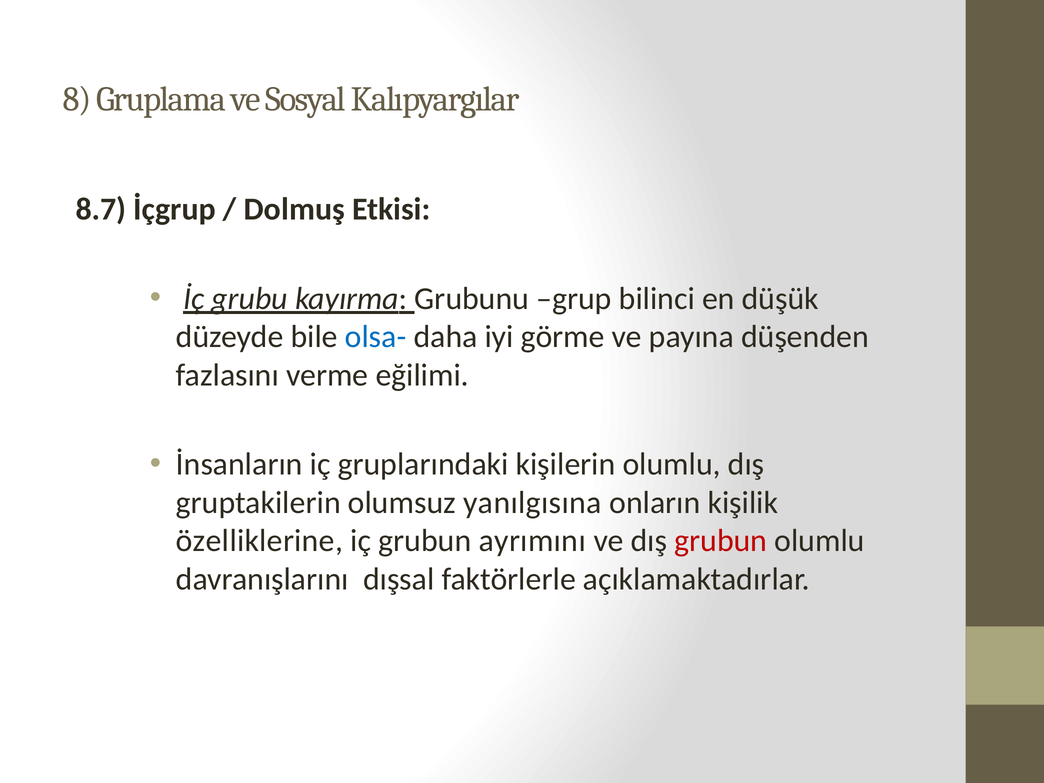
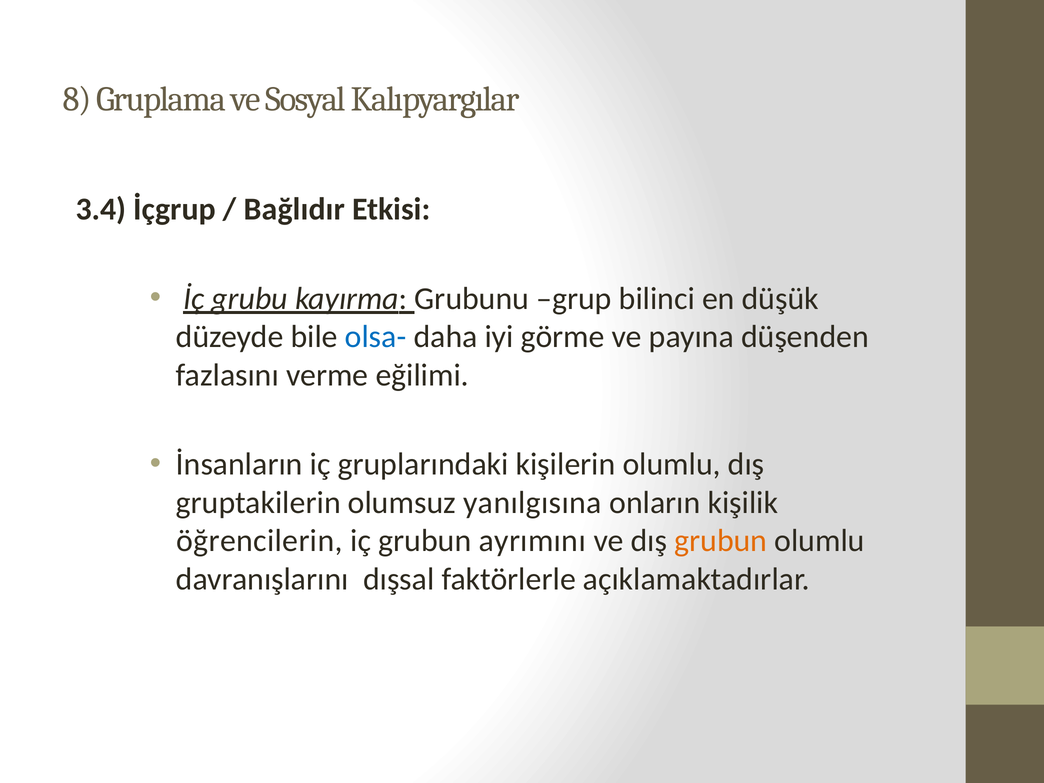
8.7: 8.7 -> 3.4
Dolmuş: Dolmuş -> Bağlıdır
özelliklerine: özelliklerine -> öğrencilerin
grubun at (721, 541) colour: red -> orange
